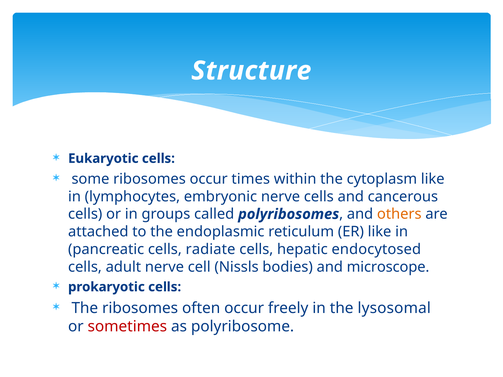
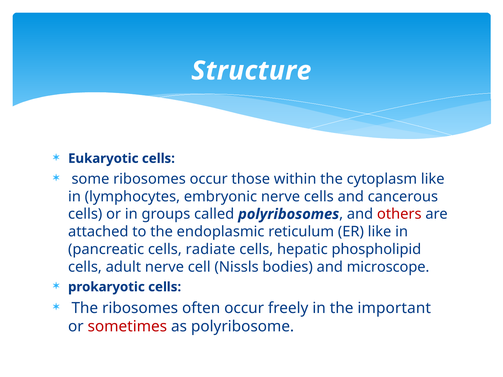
times: times -> those
others colour: orange -> red
endocytosed: endocytosed -> phospholipid
lysosomal: lysosomal -> important
